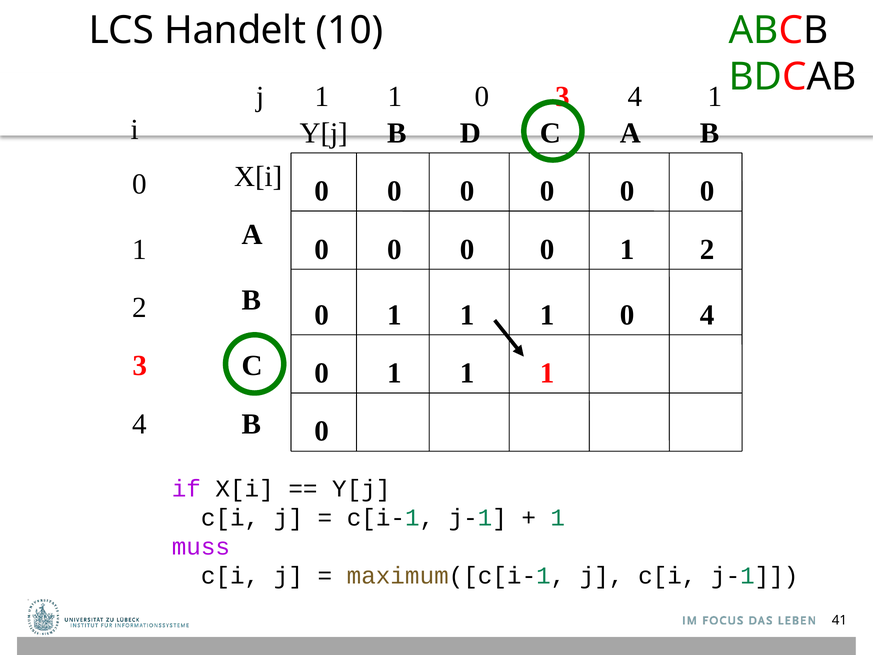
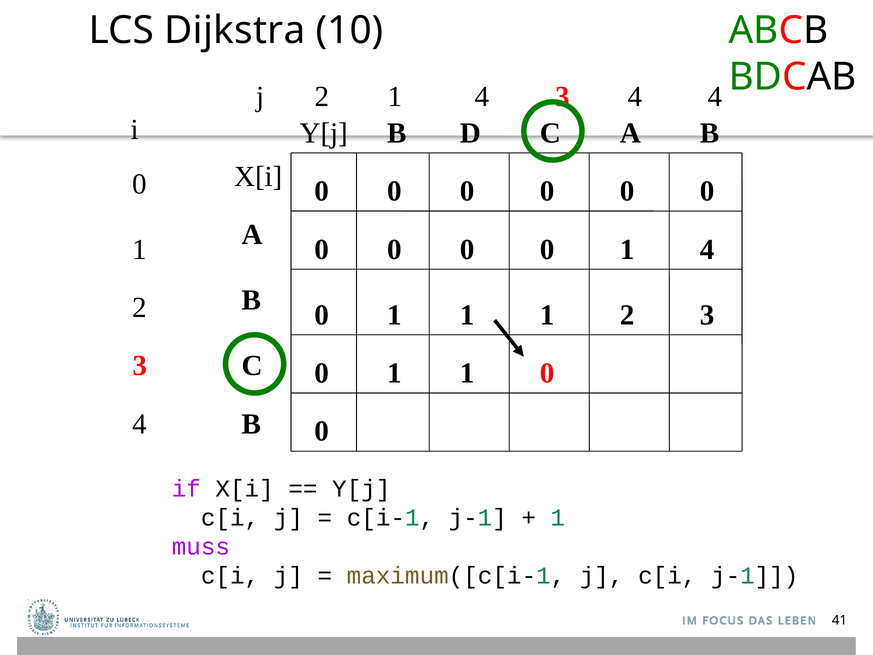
Handelt: Handelt -> Dijkstra
j 1: 1 -> 2
0 at (482, 97): 0 -> 4
1 at (715, 97): 1 -> 4
0 2: 2 -> 4
0 at (627, 315): 0 -> 2
1 4: 4 -> 3
1 at (547, 373): 1 -> 0
